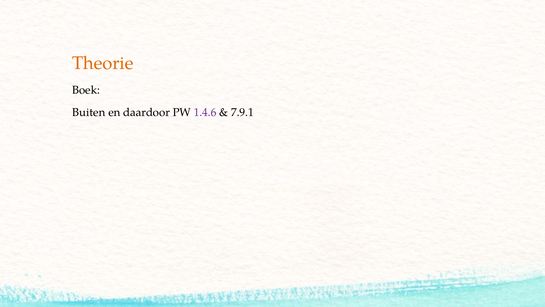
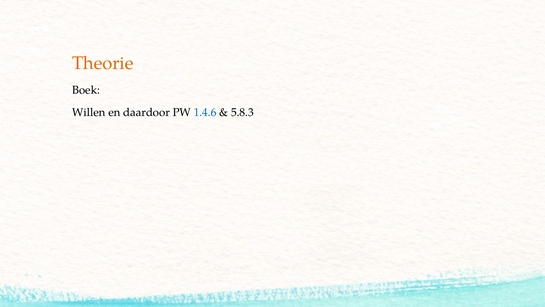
Buiten: Buiten -> Willen
1.4.6 colour: purple -> blue
7.9.1: 7.9.1 -> 5.8.3
